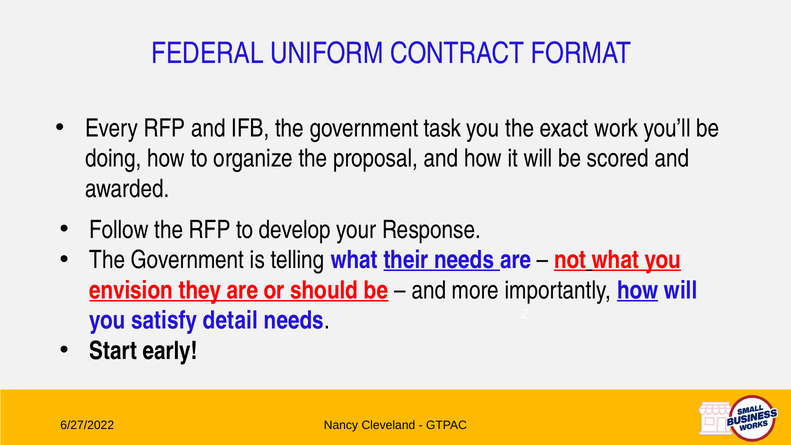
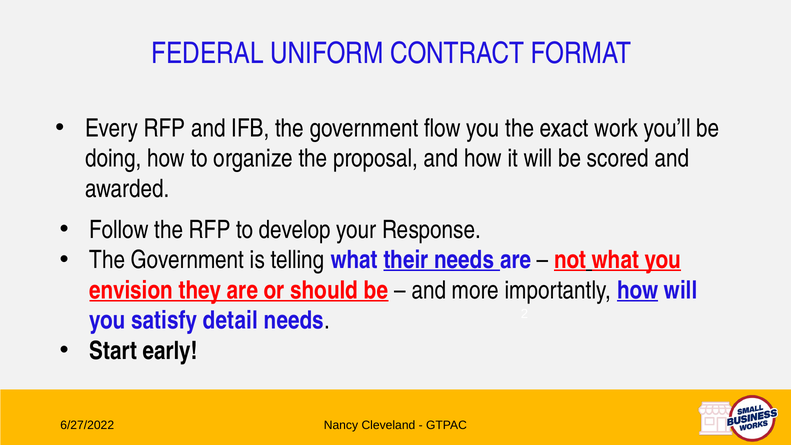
task: task -> flow
